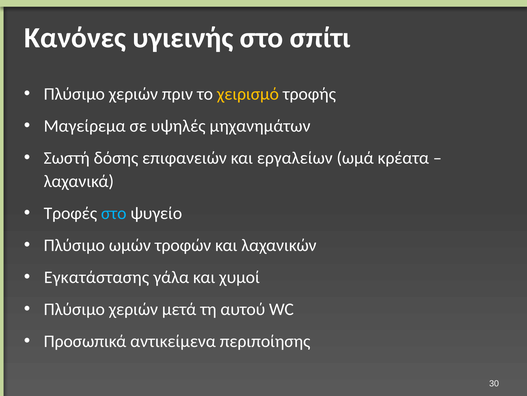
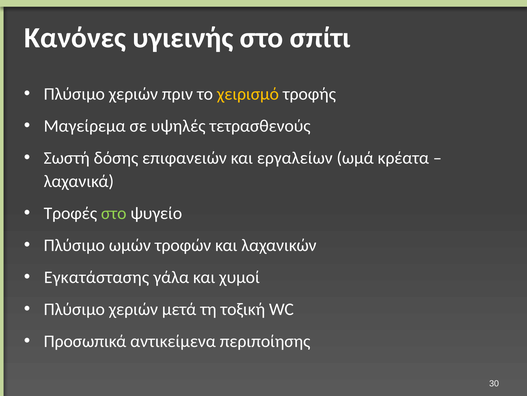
μηχανημάτων: μηχανημάτων -> τετρασθενούς
στο at (114, 213) colour: light blue -> light green
αυτού: αυτού -> τοξική
